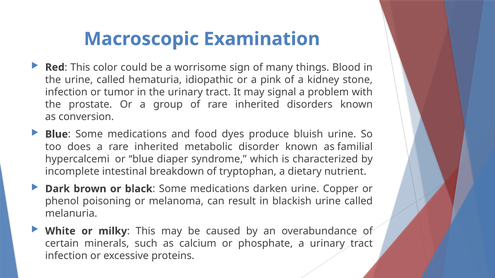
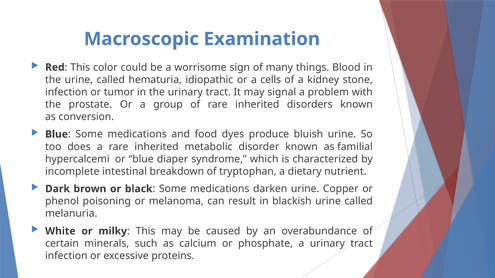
pink: pink -> cells
